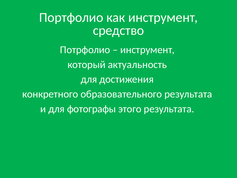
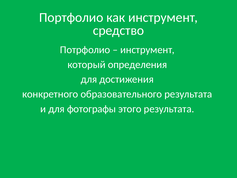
актуальность: актуальность -> определения
